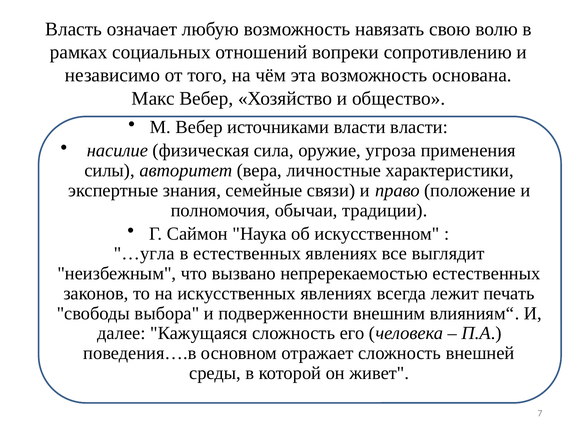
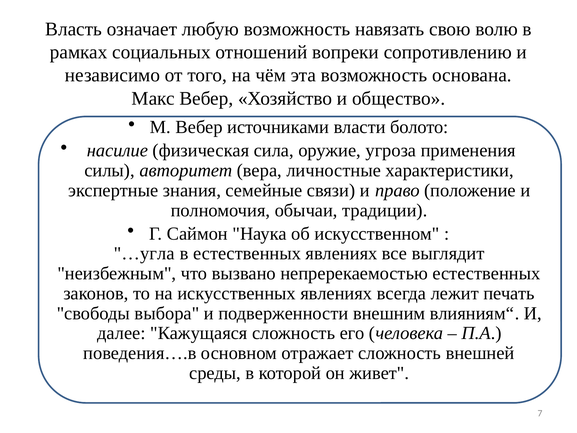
власти власти: власти -> болото
